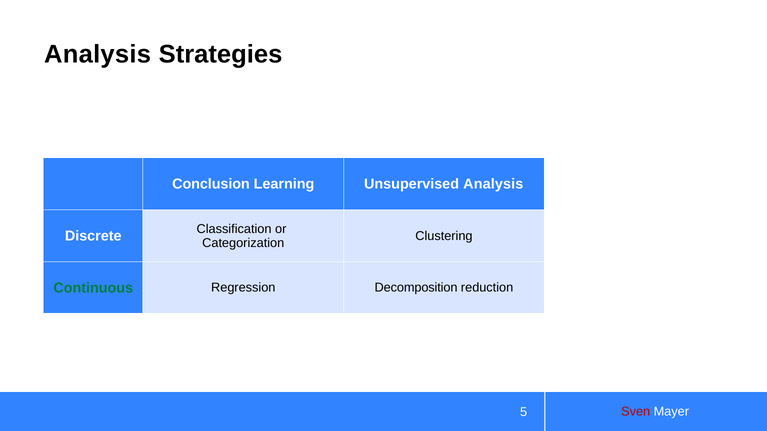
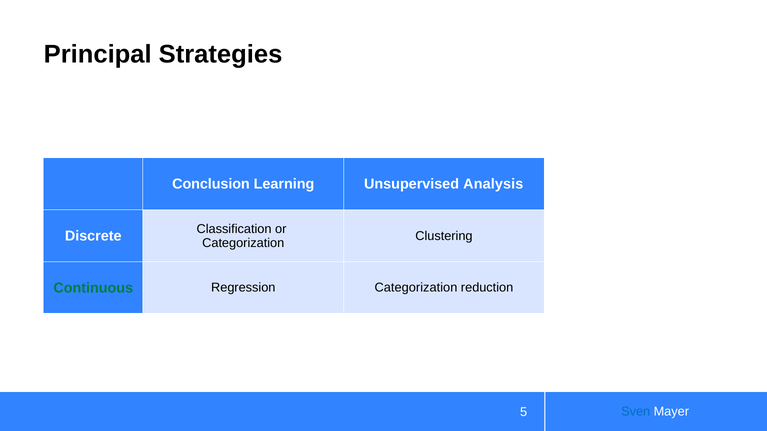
Analysis at (98, 55): Analysis -> Principal
Regression Decomposition: Decomposition -> Categorization
Sven colour: red -> blue
